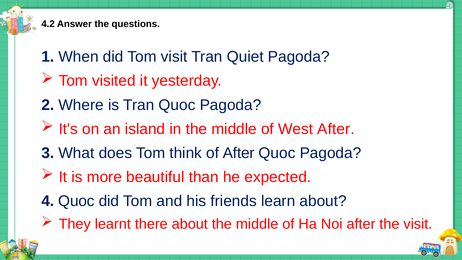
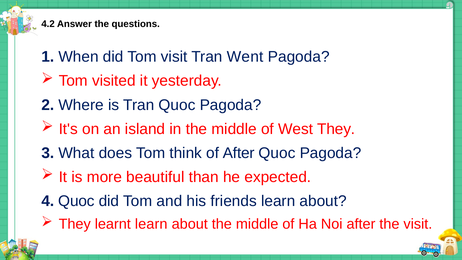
Quiet: Quiet -> Went
West After: After -> They
learnt there: there -> learn
